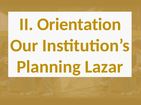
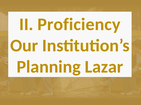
Orientation: Orientation -> Proficiency
